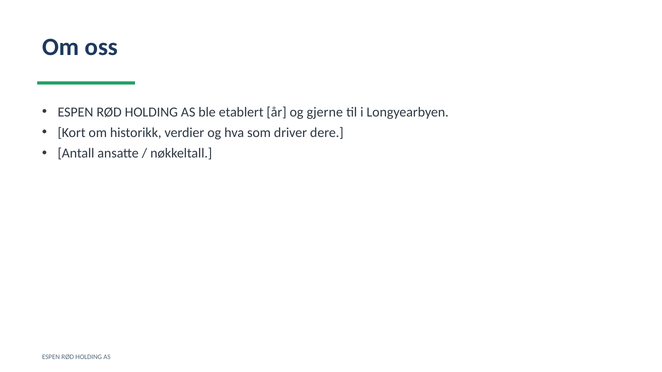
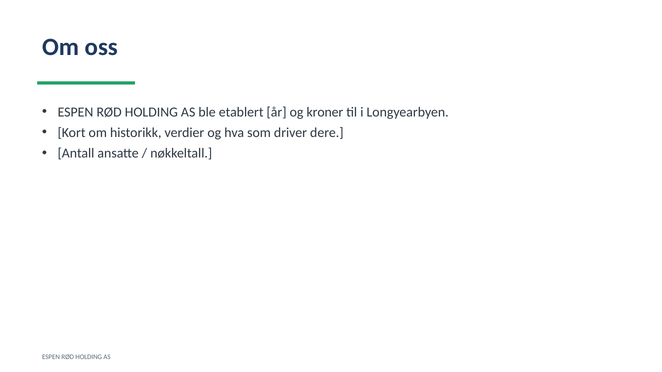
gjerne: gjerne -> kroner
